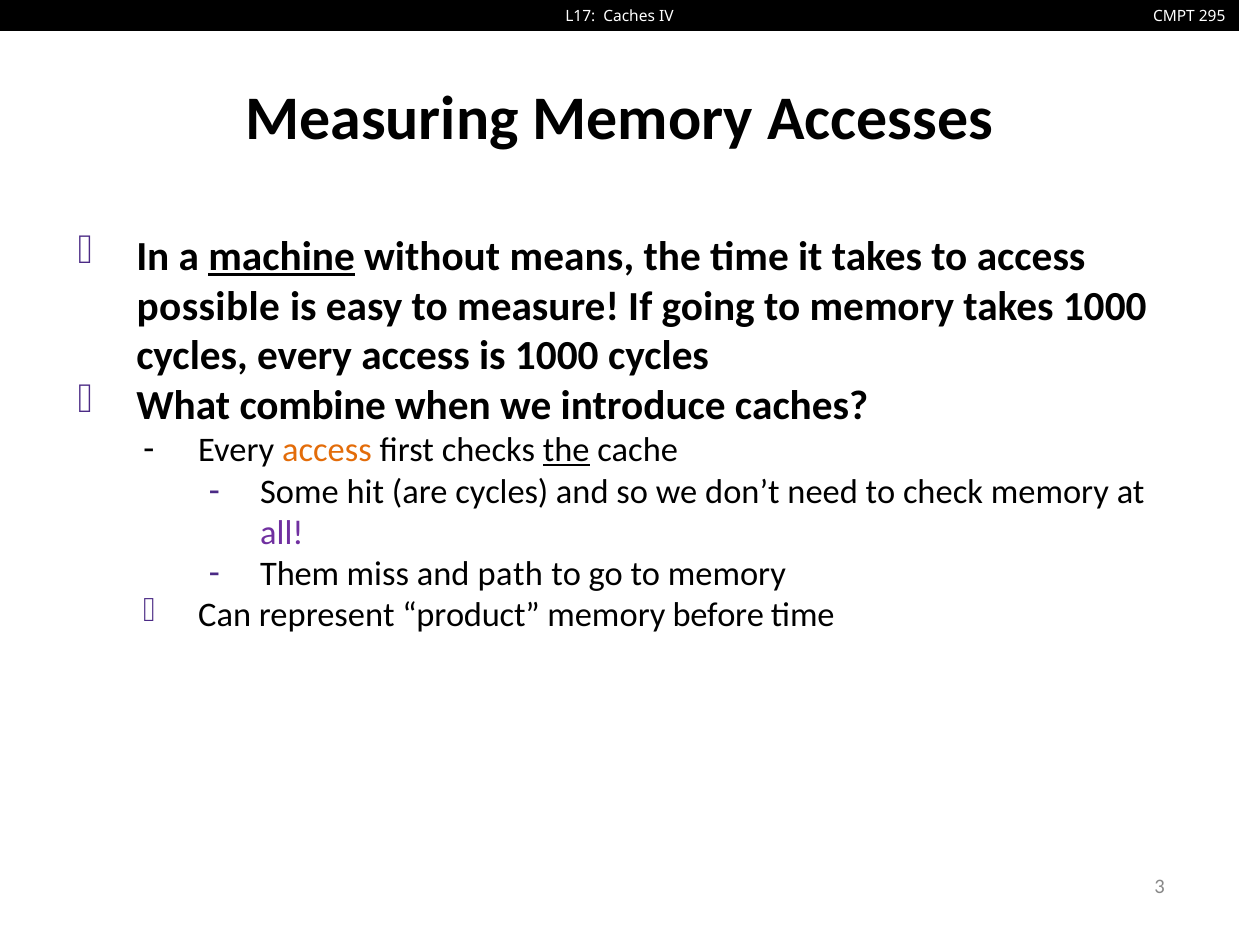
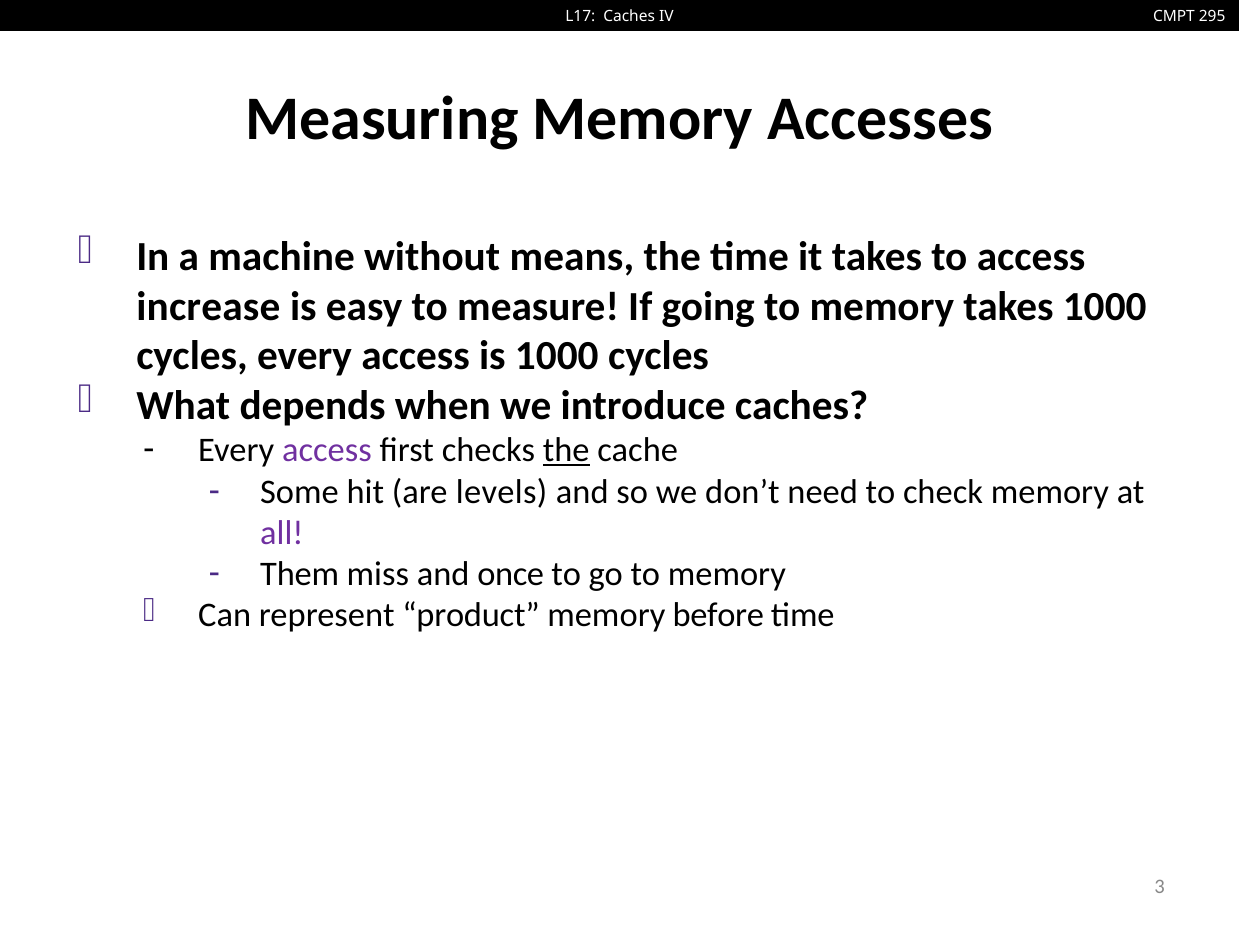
machine underline: present -> none
possible: possible -> increase
combine: combine -> depends
access at (327, 451) colour: orange -> purple
are cycles: cycles -> levels
path: path -> once
